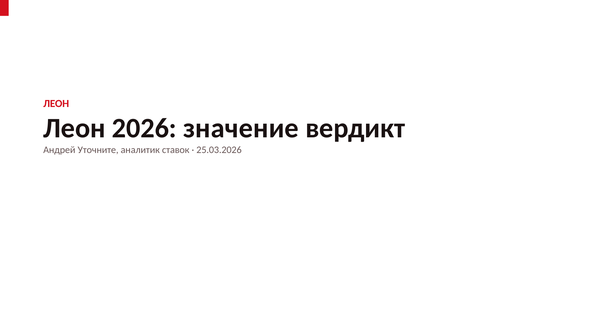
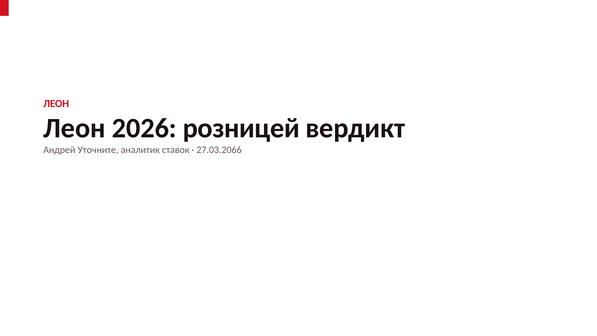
значение: значение -> розницей
25.03.2026: 25.03.2026 -> 27.03.2066
